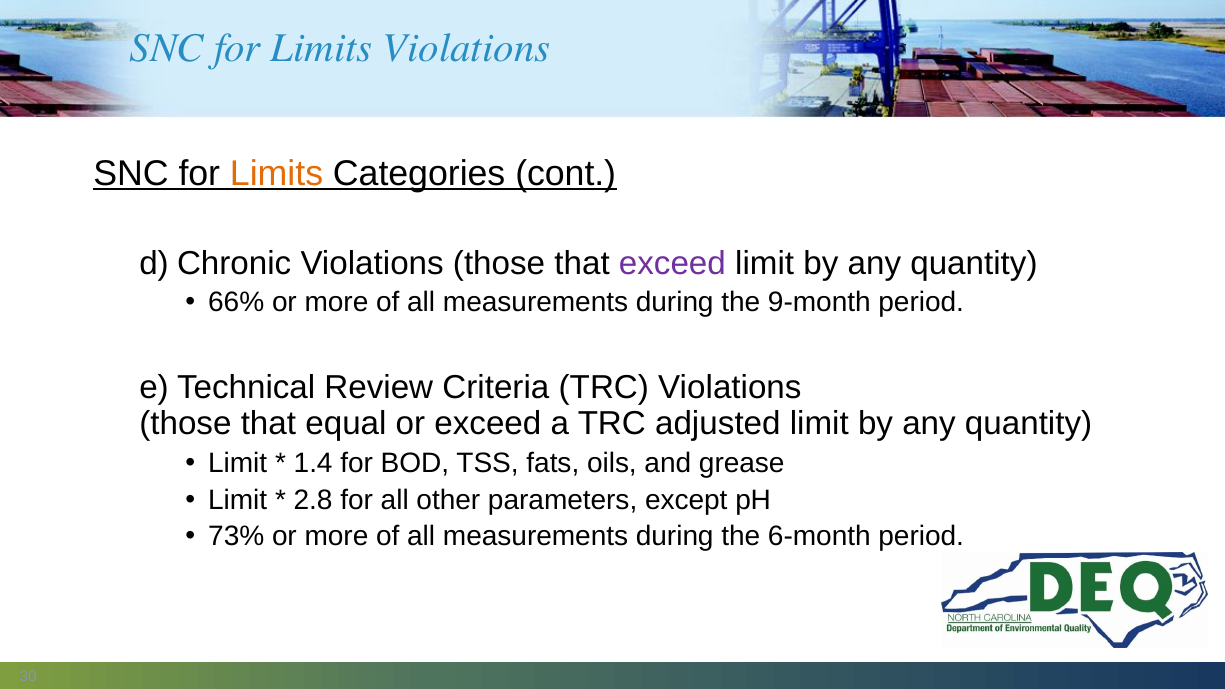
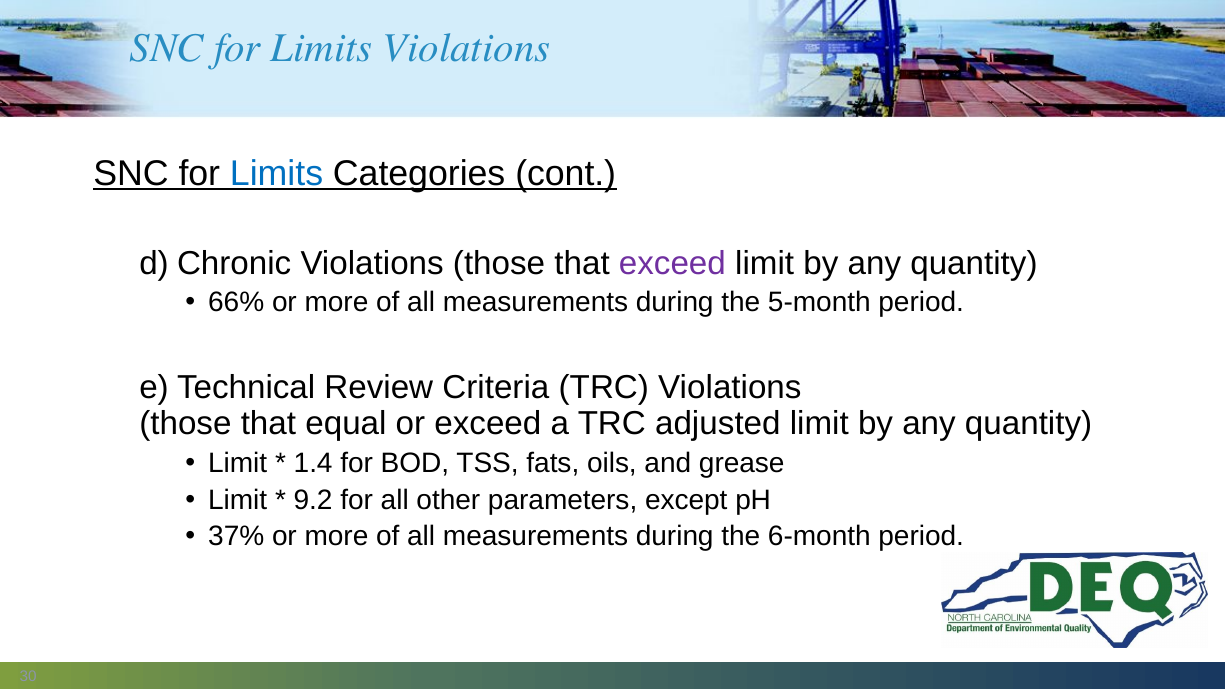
Limits at (277, 174) colour: orange -> blue
9-month: 9-month -> 5-month
2.8: 2.8 -> 9.2
73%: 73% -> 37%
